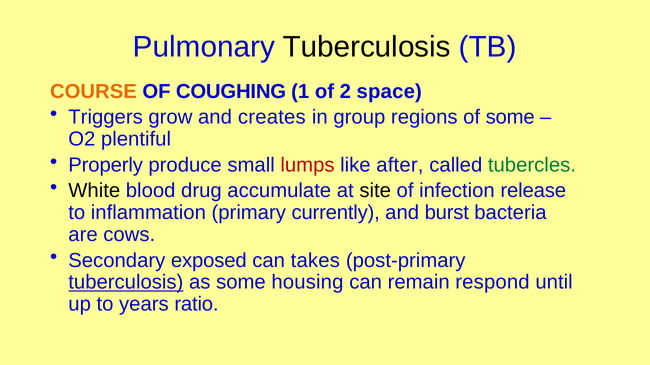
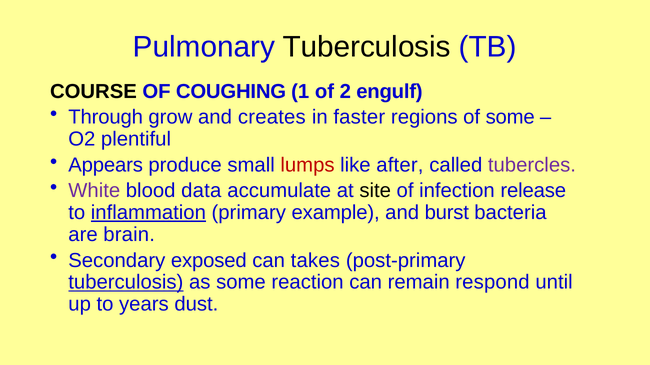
COURSE colour: orange -> black
space: space -> engulf
Triggers: Triggers -> Through
group: group -> faster
Properly: Properly -> Appears
tubercles colour: green -> purple
White colour: black -> purple
drug: drug -> data
inflammation underline: none -> present
currently: currently -> example
cows: cows -> brain
housing: housing -> reaction
ratio: ratio -> dust
